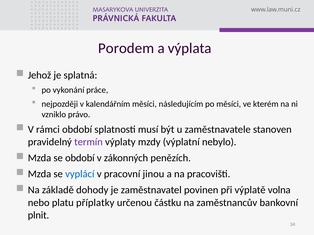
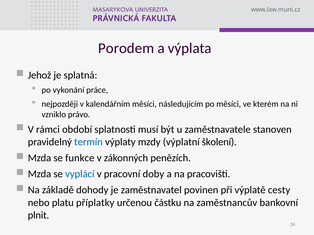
termín colour: purple -> blue
nebylo: nebylo -> školení
se období: období -> funkce
jinou: jinou -> doby
volna: volna -> cesty
